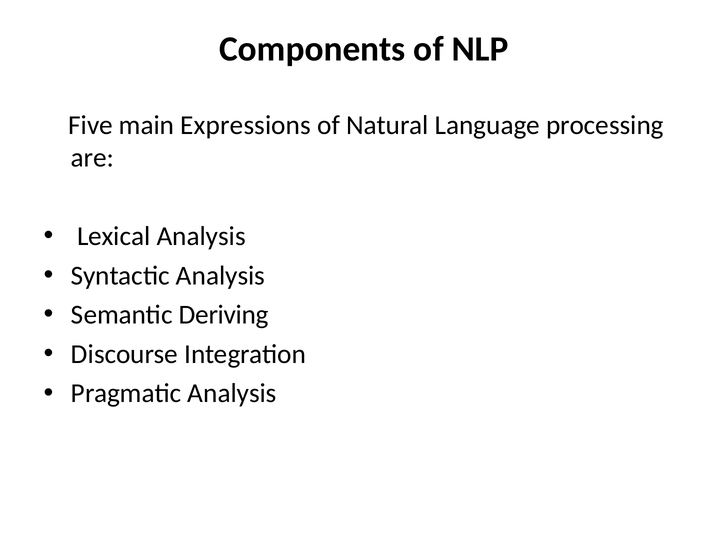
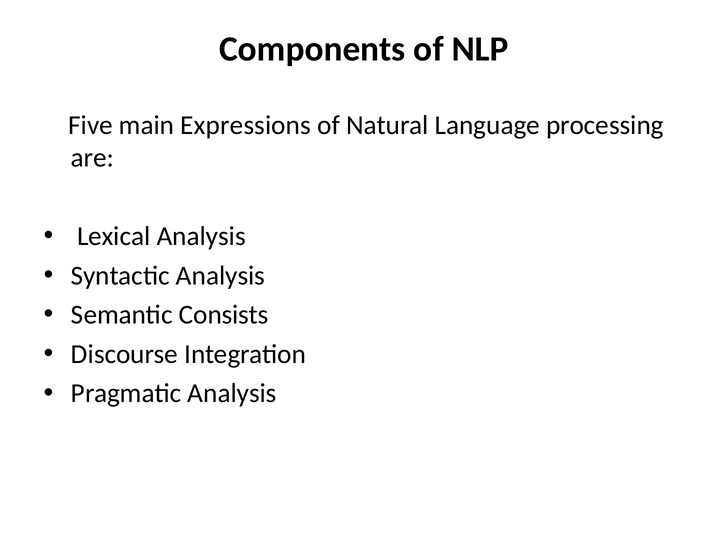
Deriving: Deriving -> Consists
